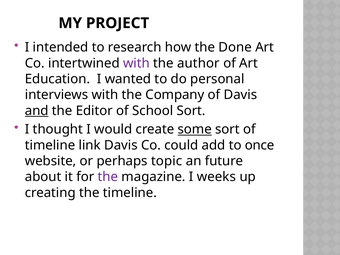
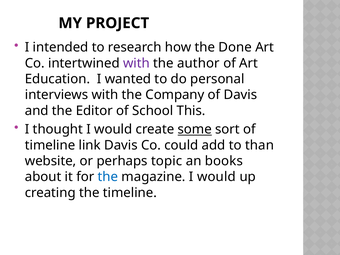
and underline: present -> none
School Sort: Sort -> This
once: once -> than
future: future -> books
the at (108, 177) colour: purple -> blue
magazine I weeks: weeks -> would
